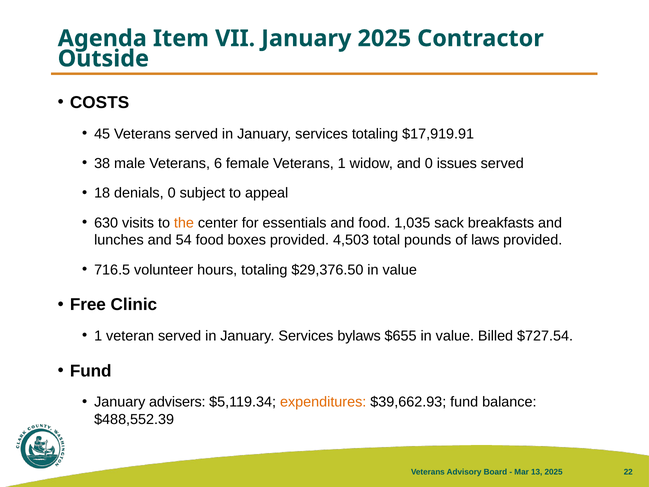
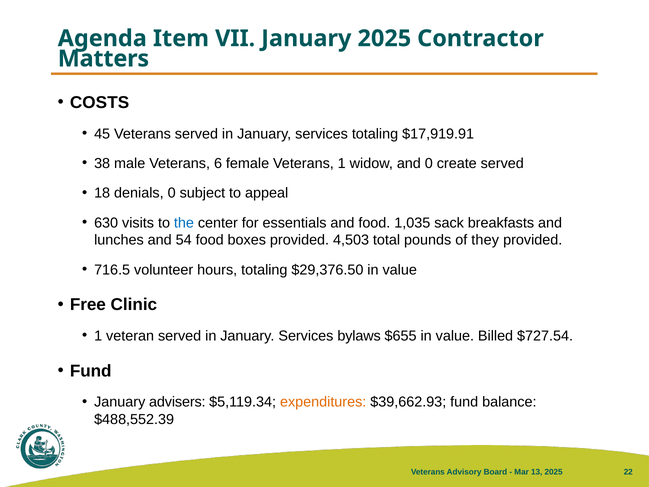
Outside: Outside -> Matters
issues: issues -> create
the colour: orange -> blue
laws: laws -> they
